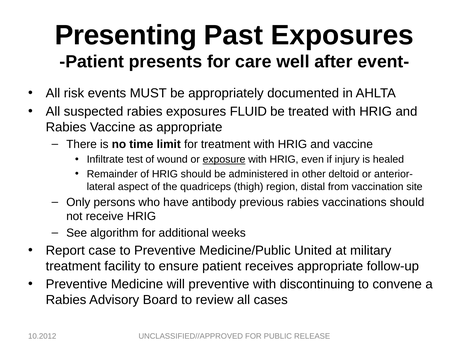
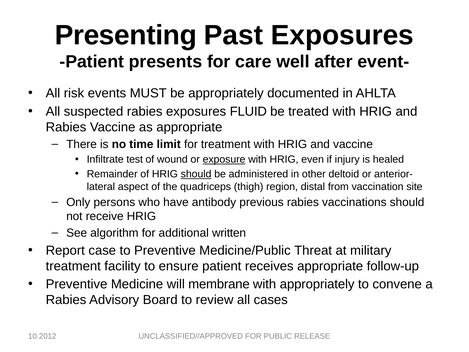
should at (196, 174) underline: none -> present
weeks: weeks -> written
United: United -> Threat
will preventive: preventive -> membrane
with discontinuing: discontinuing -> appropriately
